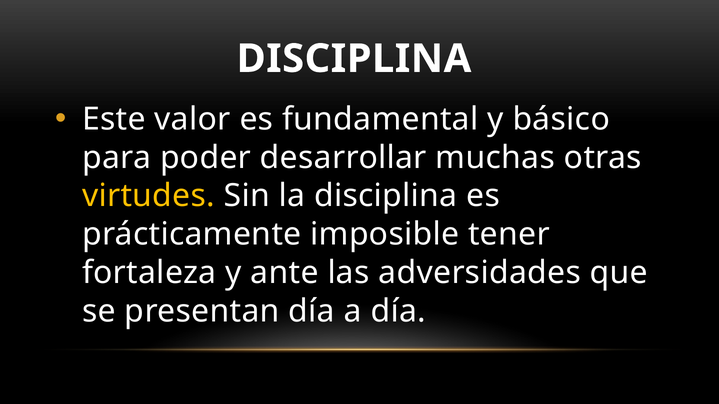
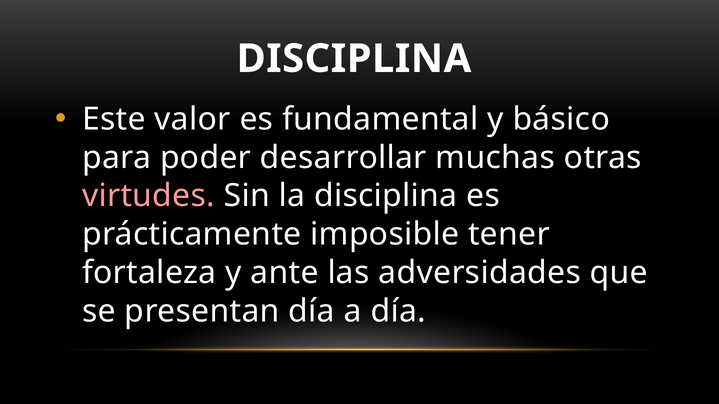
virtudes colour: yellow -> pink
